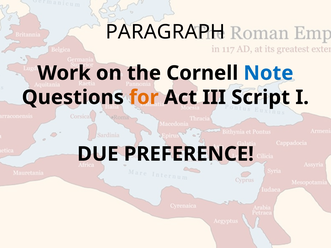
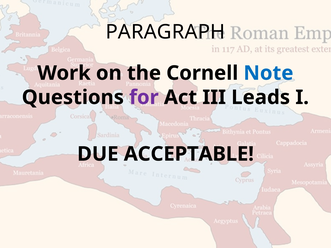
for colour: orange -> purple
Script: Script -> Leads
PREFERENCE: PREFERENCE -> ACCEPTABLE
